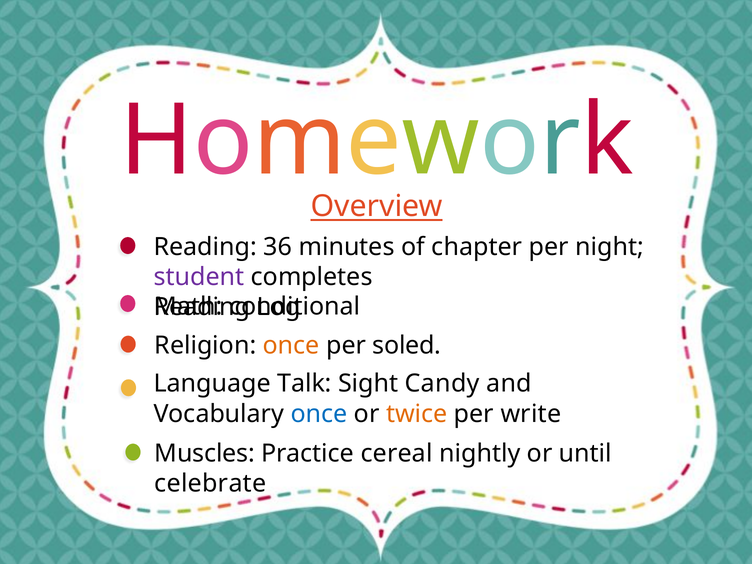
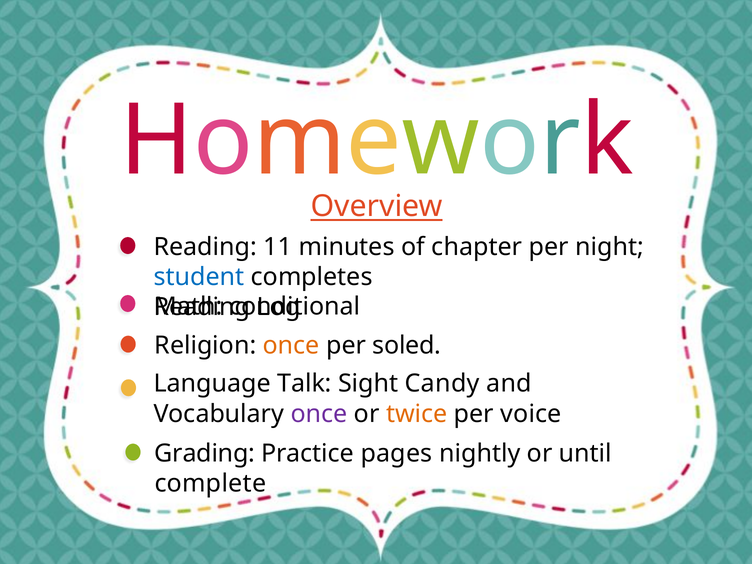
36: 36 -> 11
student colour: purple -> blue
once at (319, 414) colour: blue -> purple
write: write -> voice
Muscles: Muscles -> Grading
cereal: cereal -> pages
celebrate: celebrate -> complete
